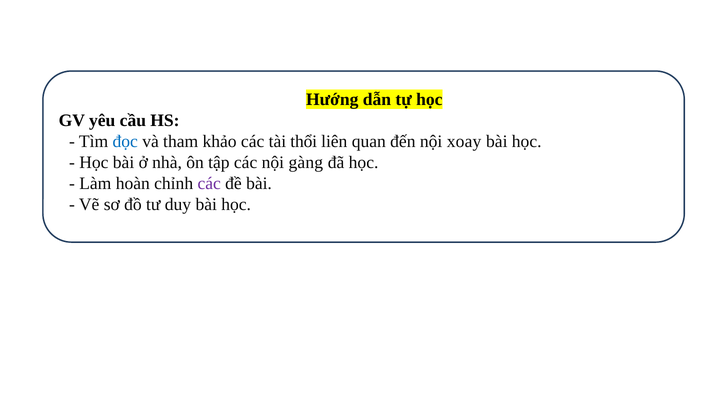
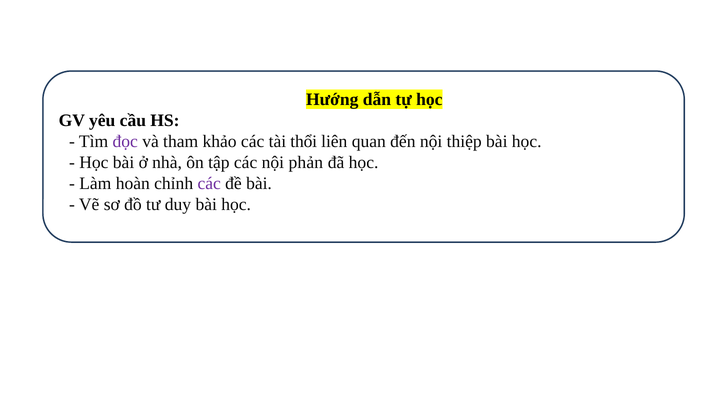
đọc colour: blue -> purple
xoay: xoay -> thiệp
gàng: gàng -> phản
